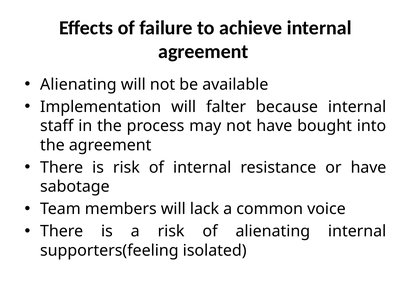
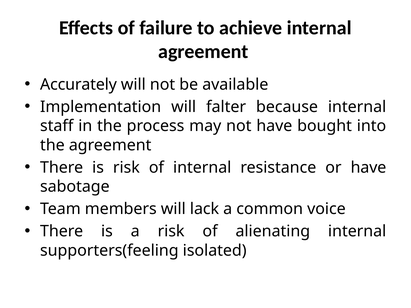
Alienating at (78, 85): Alienating -> Accurately
